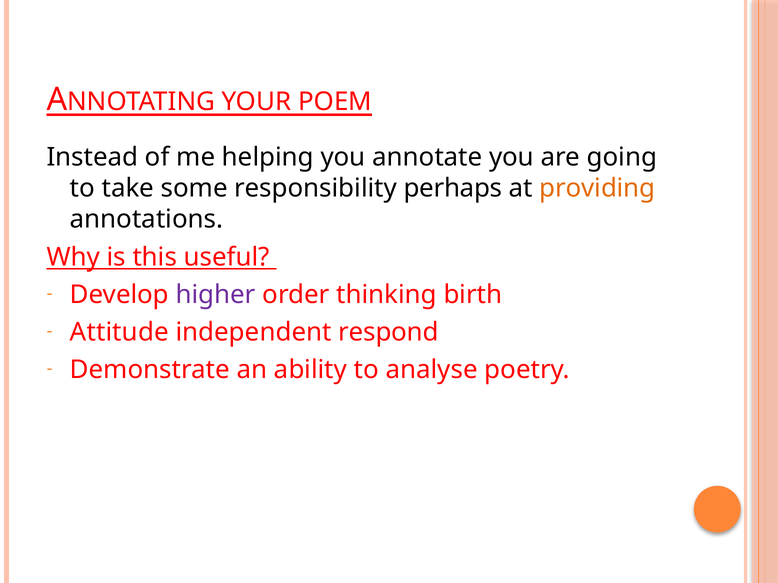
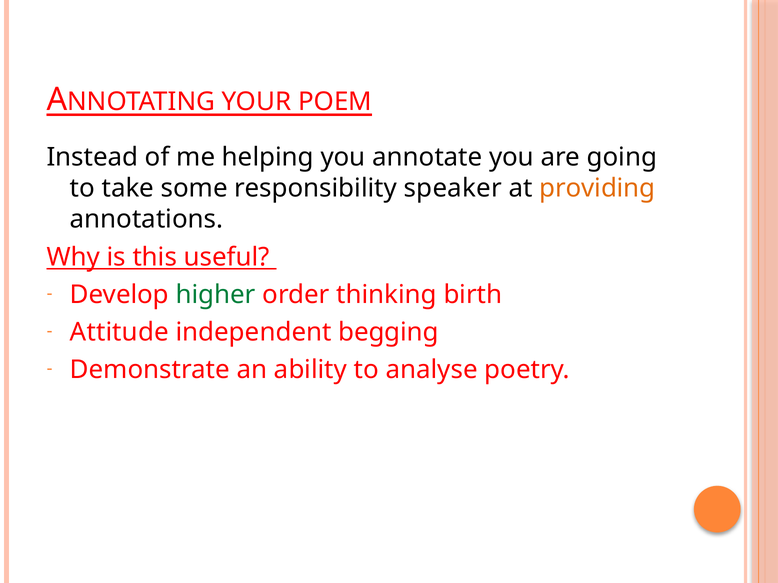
perhaps: perhaps -> speaker
higher colour: purple -> green
respond: respond -> begging
